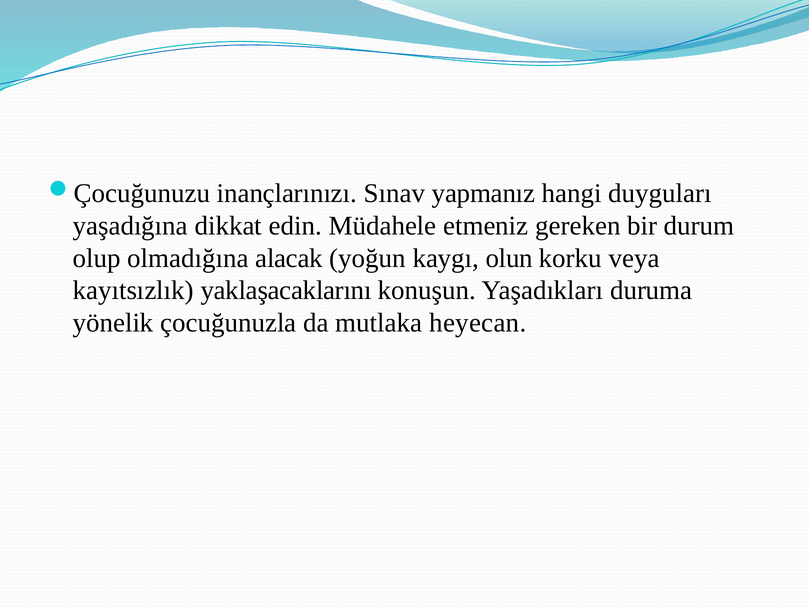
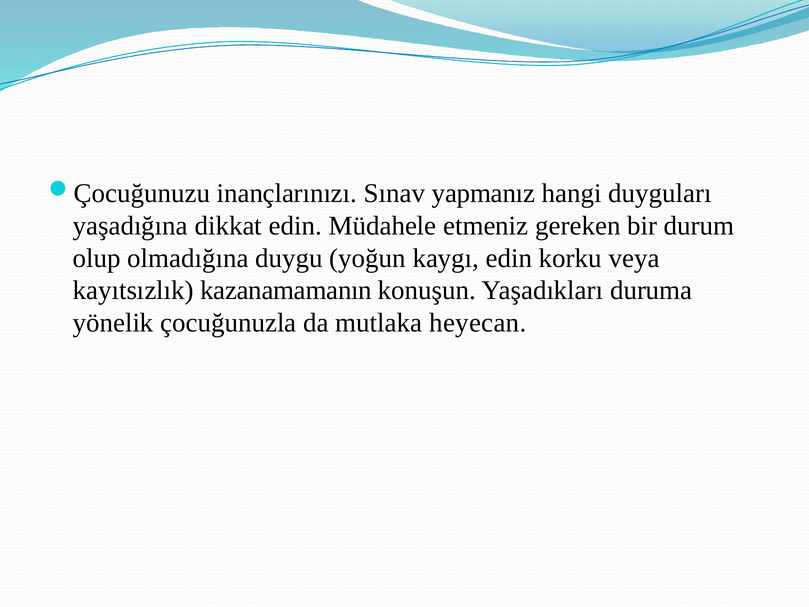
alacak: alacak -> duygu
kaygı olun: olun -> edin
yaklaşacaklarını: yaklaşacaklarını -> kazanamamanın
